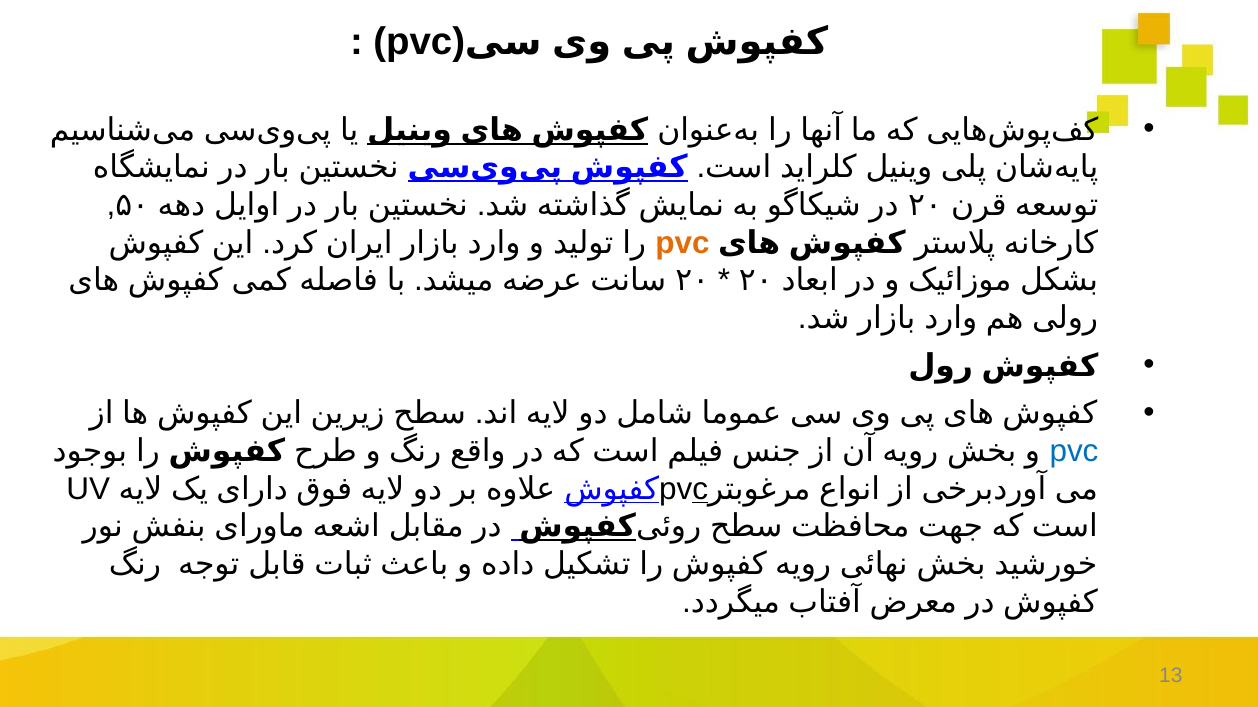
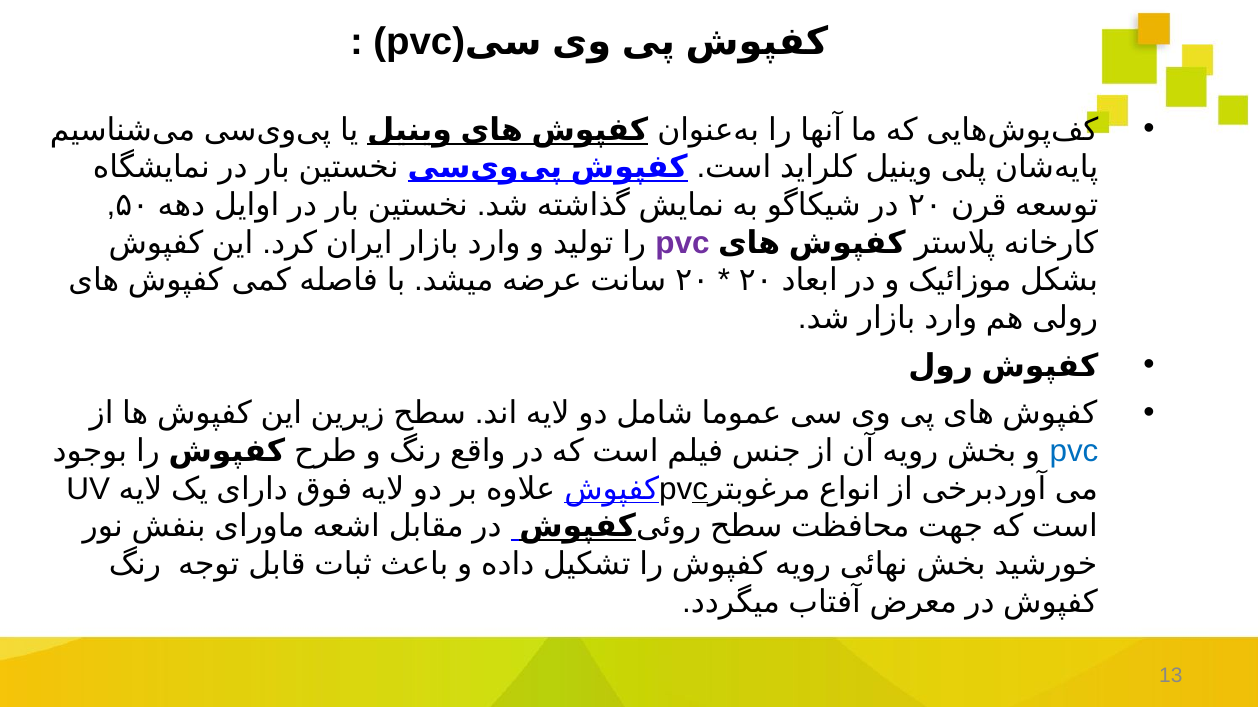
pvc at (682, 243) colour: orange -> purple
